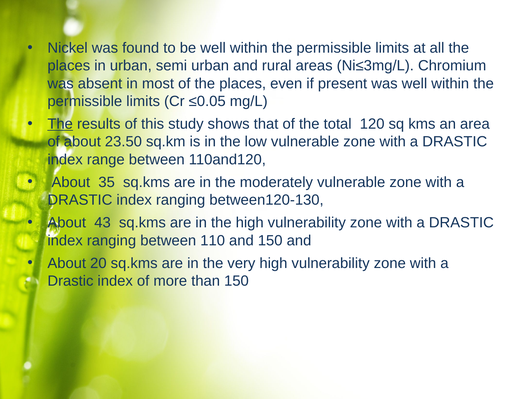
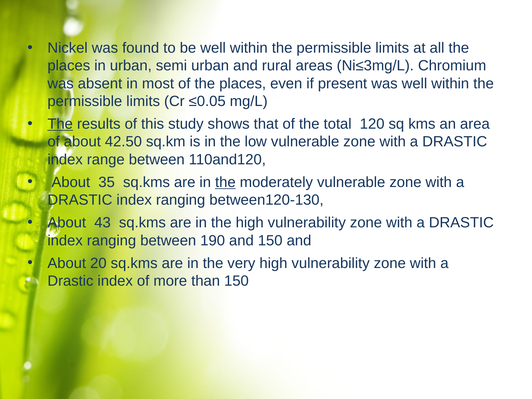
23.50: 23.50 -> 42.50
the at (225, 182) underline: none -> present
110: 110 -> 190
